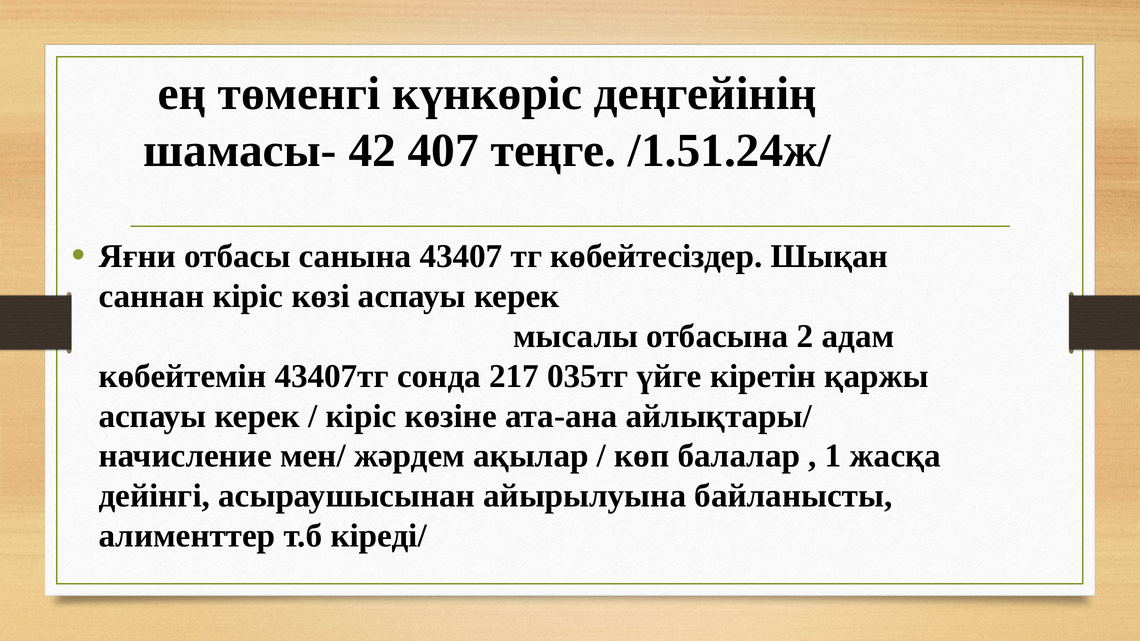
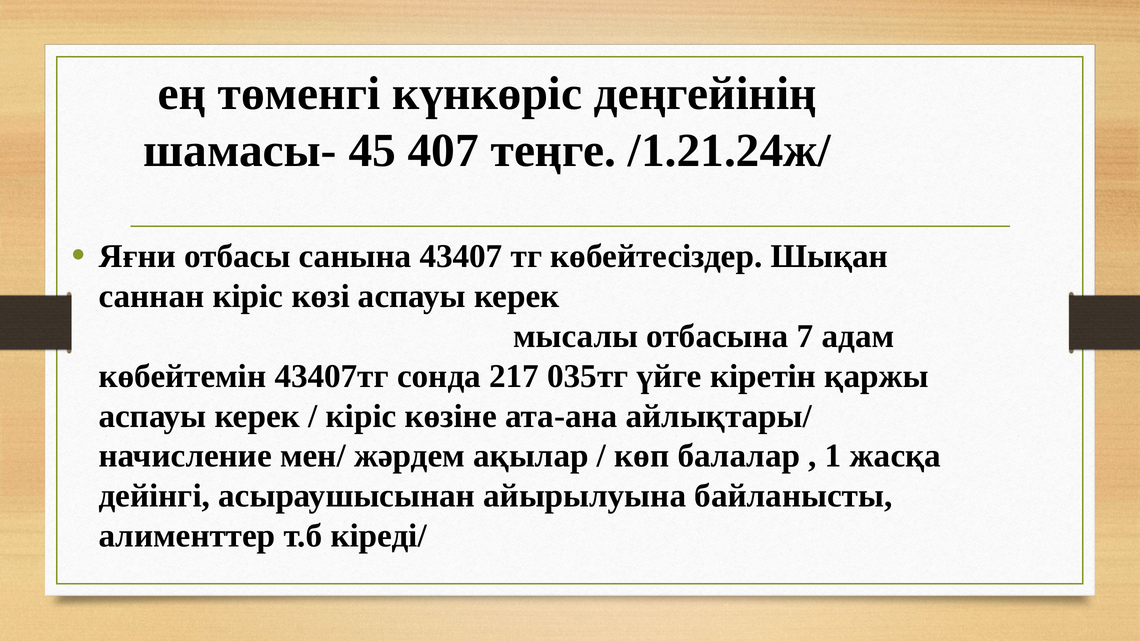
42: 42 -> 45
/1.51.24ж/: /1.51.24ж/ -> /1.21.24ж/
2: 2 -> 7
